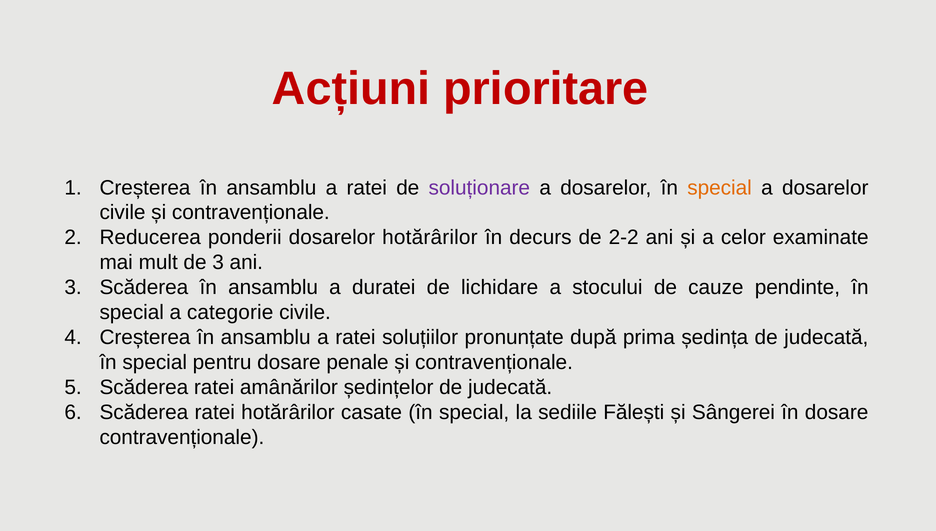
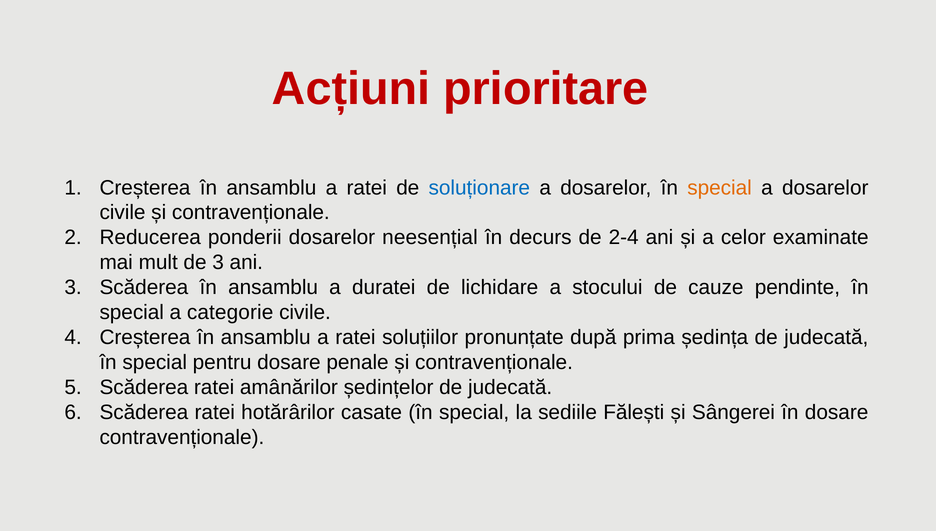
soluționare colour: purple -> blue
dosarelor hotărârilor: hotărârilor -> neesențial
2-2: 2-2 -> 2-4
